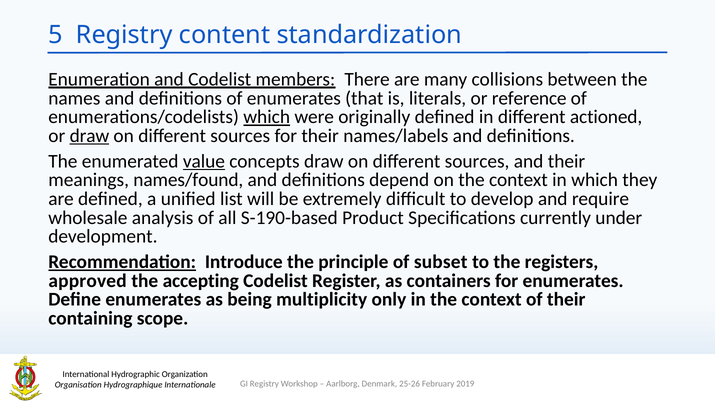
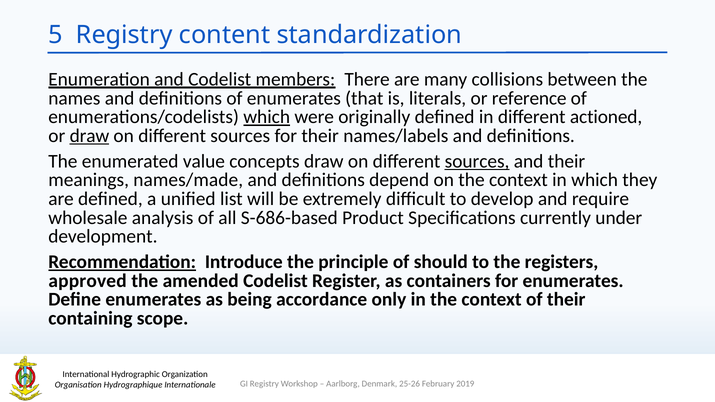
value underline: present -> none
sources at (477, 161) underline: none -> present
names/found: names/found -> names/made
S-190-based: S-190-based -> S-686-based
subset: subset -> should
accepting: accepting -> amended
multiplicity: multiplicity -> accordance
